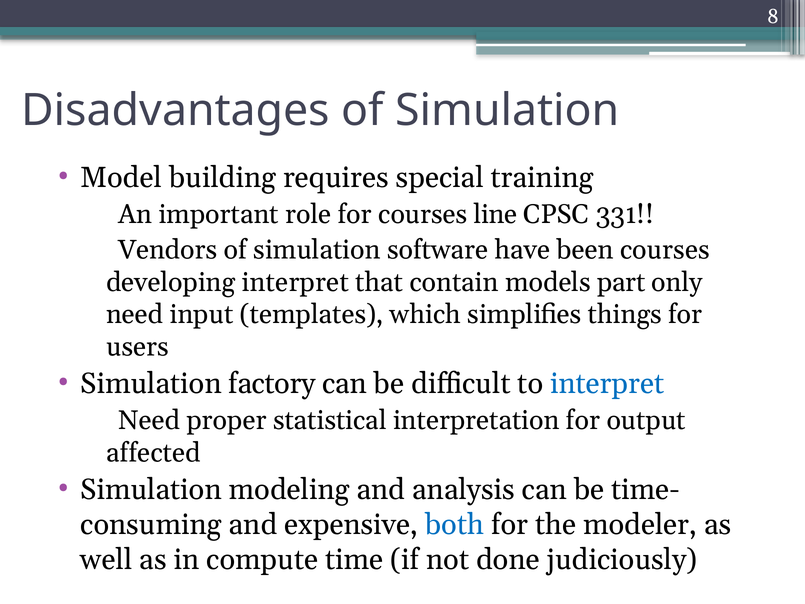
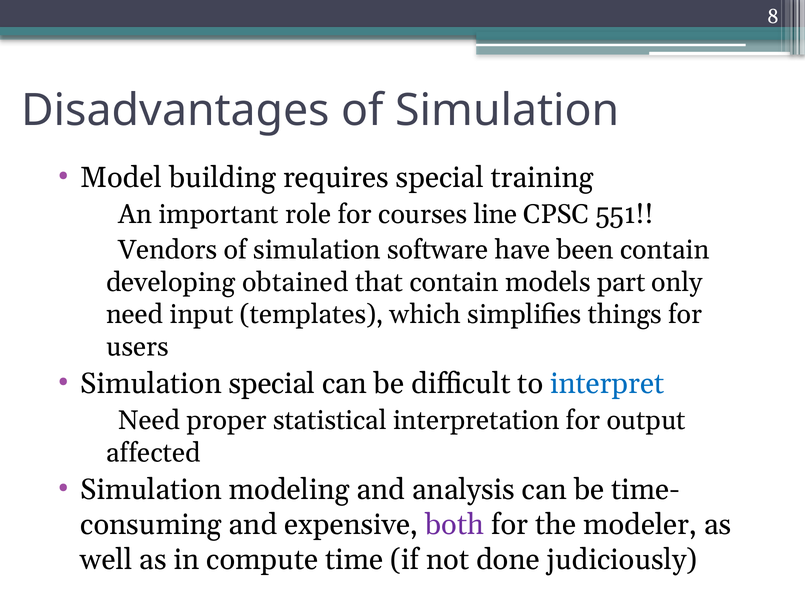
331: 331 -> 551
been courses: courses -> contain
developing interpret: interpret -> obtained
Simulation factory: factory -> special
both colour: blue -> purple
